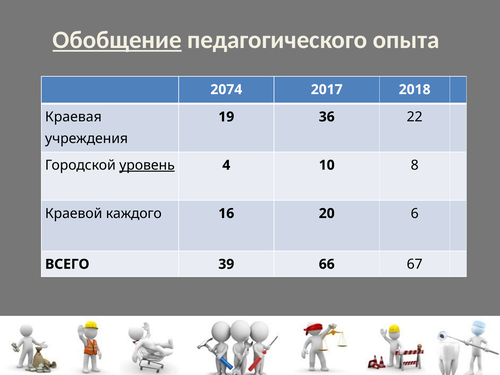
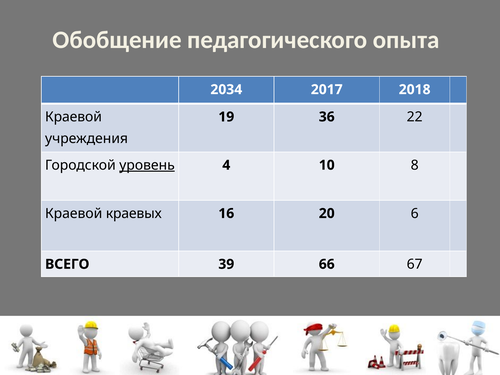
Обобщение underline: present -> none
2074: 2074 -> 2034
Краевая at (73, 117): Краевая -> Краевой
каждого: каждого -> краевых
